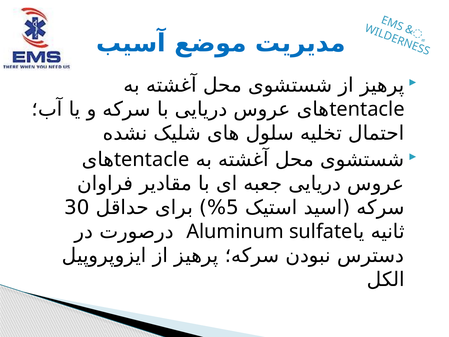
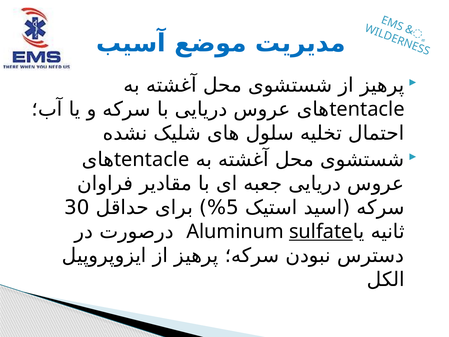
sulfate underline: none -> present
